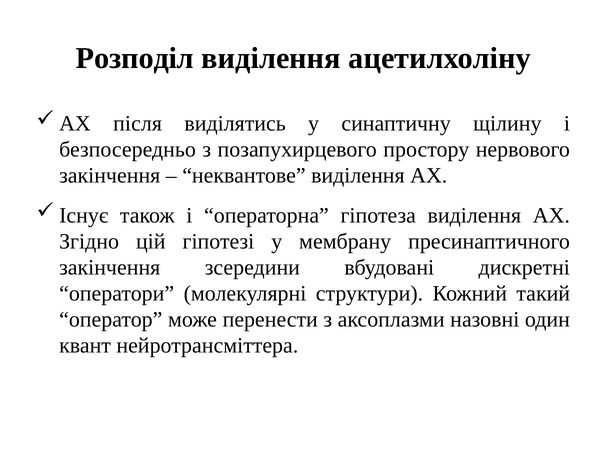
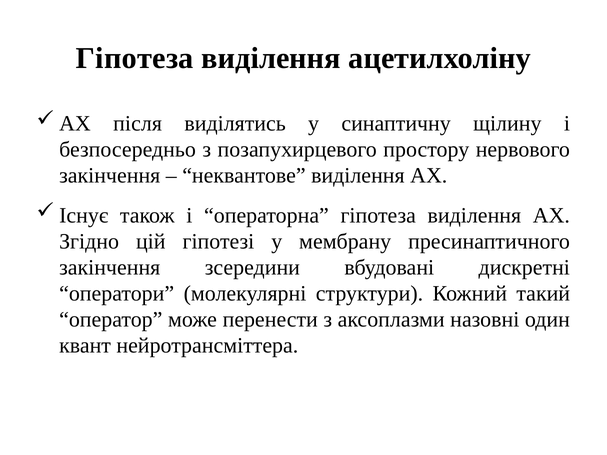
Розподіл at (135, 58): Розподіл -> Гіпотеза
